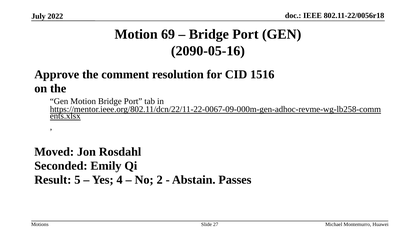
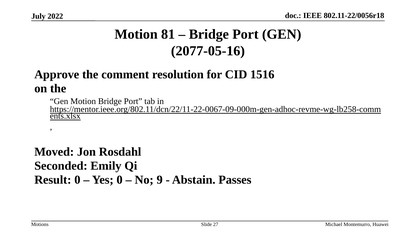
69: 69 -> 81
2090-05-16: 2090-05-16 -> 2077-05-16
Result 5: 5 -> 0
Yes 4: 4 -> 0
2: 2 -> 9
